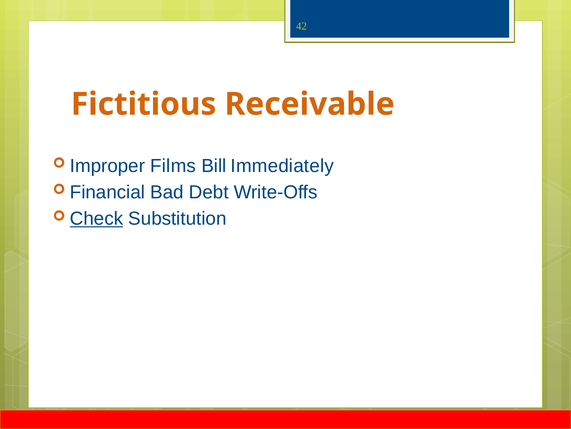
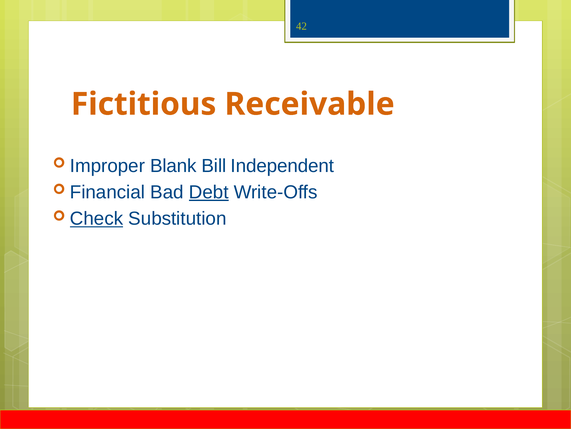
Films: Films -> Blank
Immediately: Immediately -> Independent
Debt underline: none -> present
